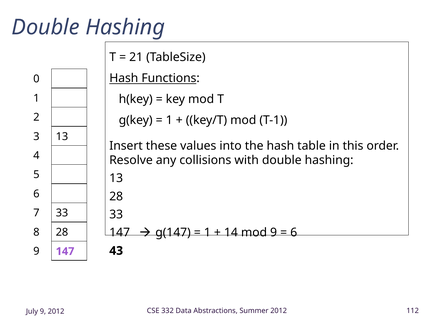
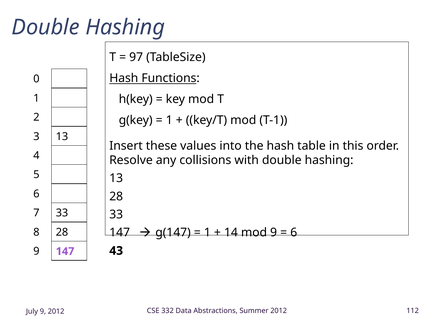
21: 21 -> 97
